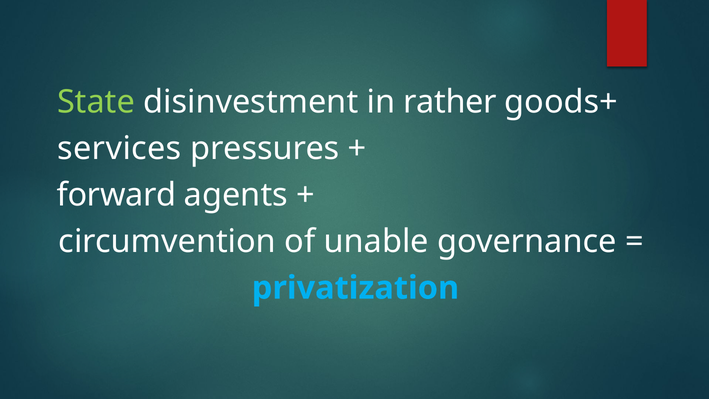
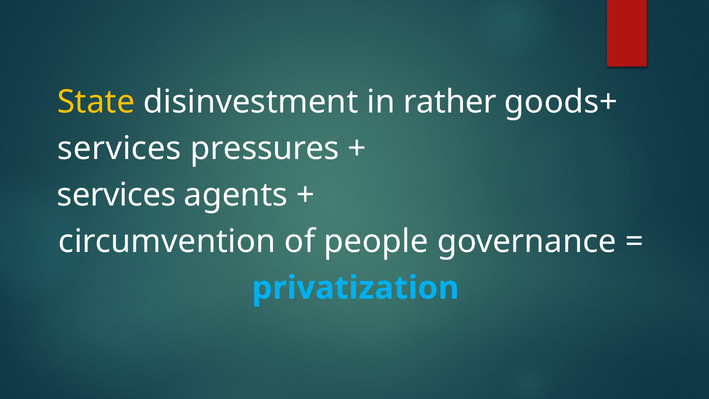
State colour: light green -> yellow
forward at (116, 195): forward -> services
unable: unable -> people
